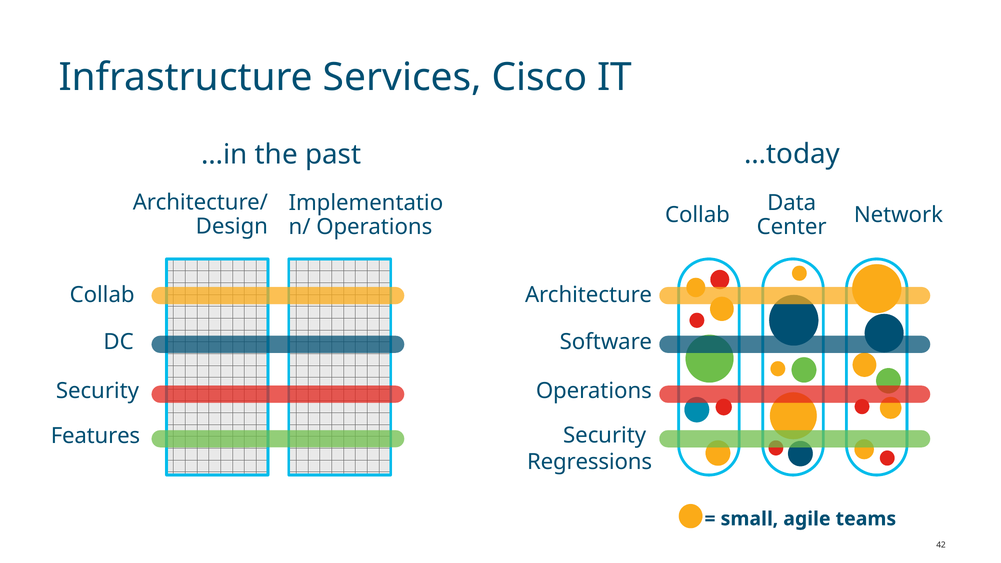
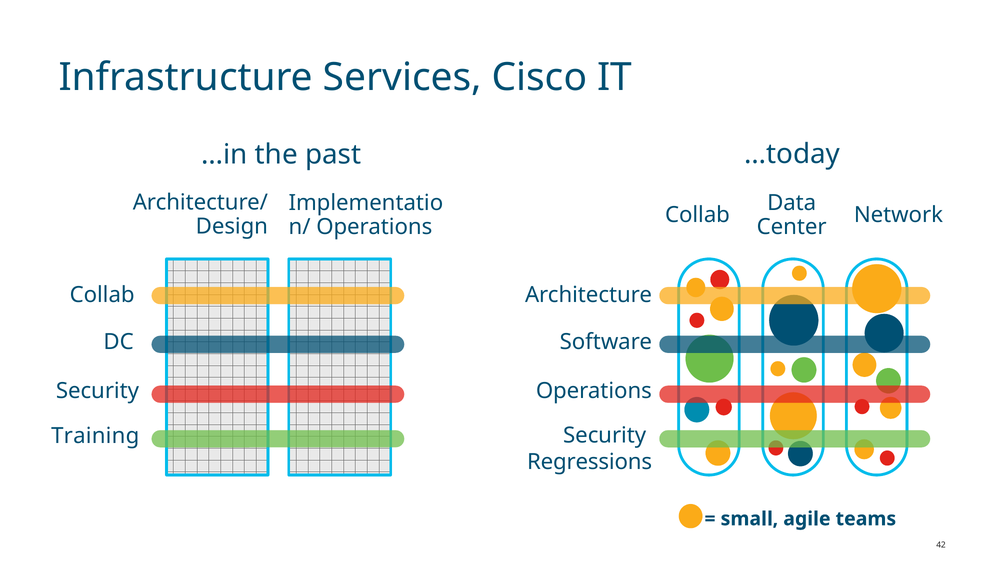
Features: Features -> Training
